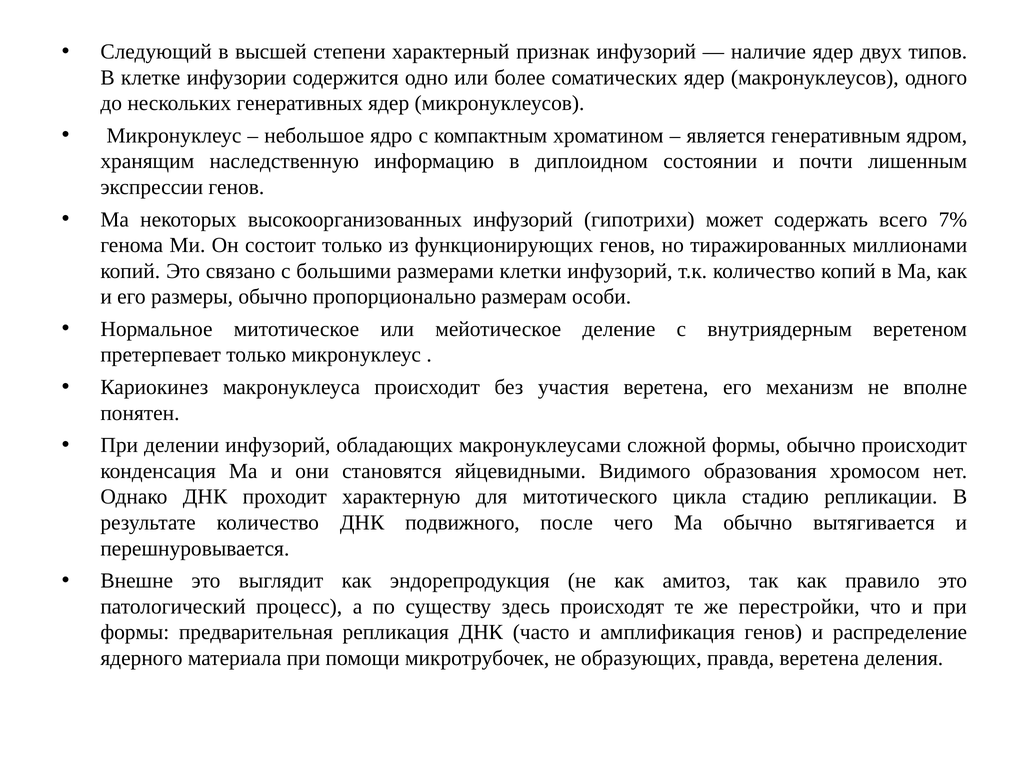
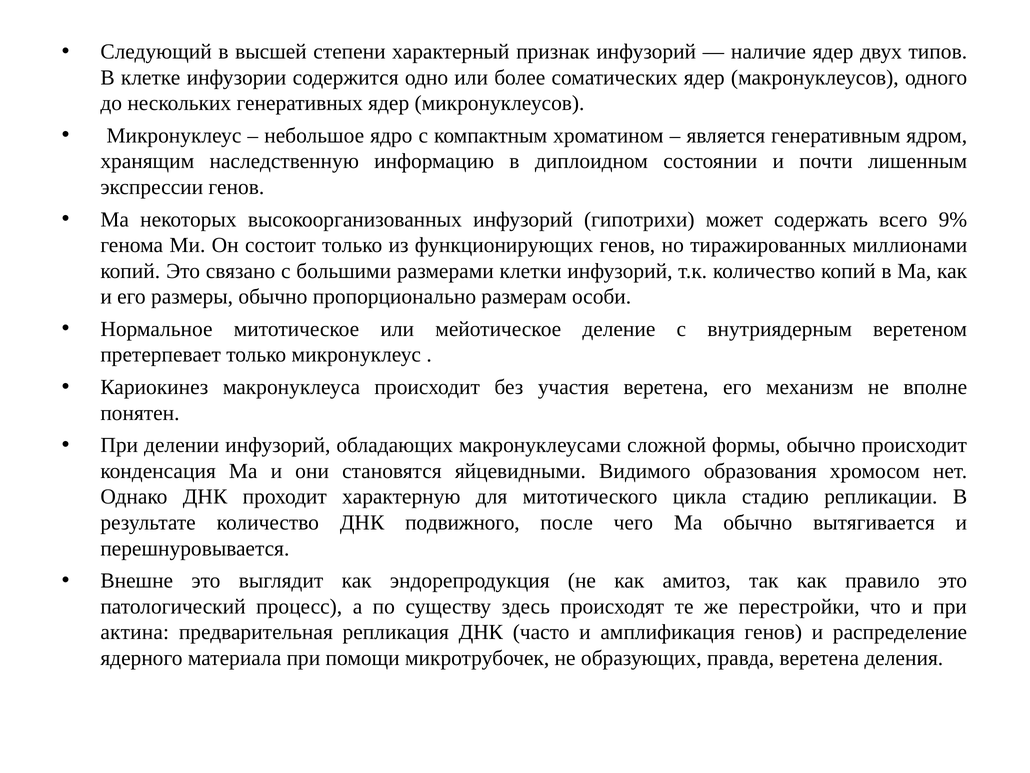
7%: 7% -> 9%
формы at (135, 632): формы -> актина
